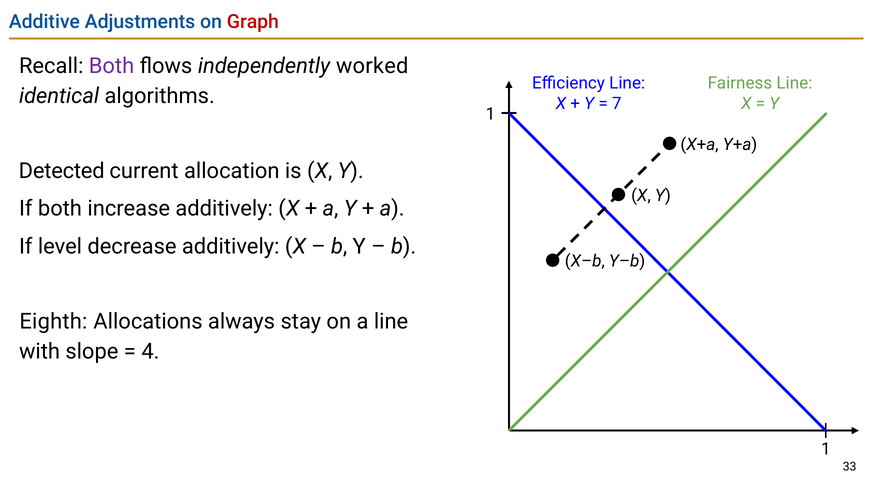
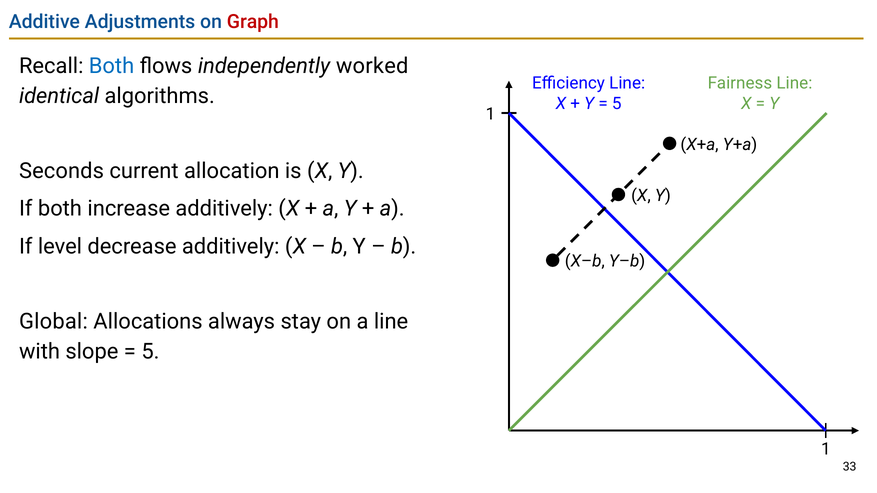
Both at (112, 66) colour: purple -> blue
7 at (617, 104): 7 -> 5
Detected: Detected -> Seconds
Eighth: Eighth -> Global
4 at (150, 352): 4 -> 5
